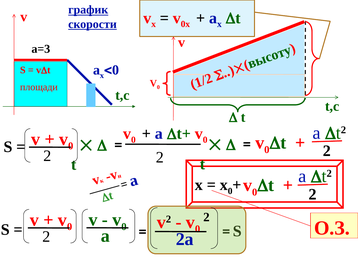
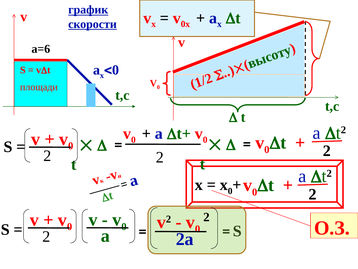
а=3: а=3 -> а=6
